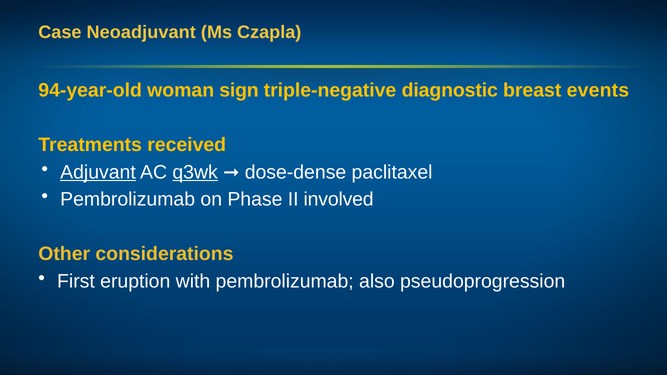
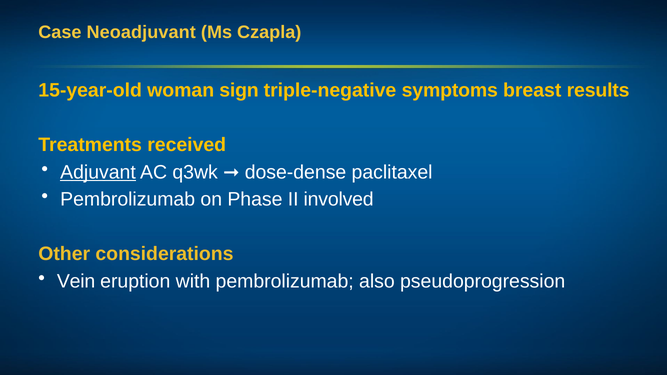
94-year-old: 94-year-old -> 15-year-old
diagnostic: diagnostic -> symptoms
events: events -> results
q3wk underline: present -> none
First: First -> Vein
